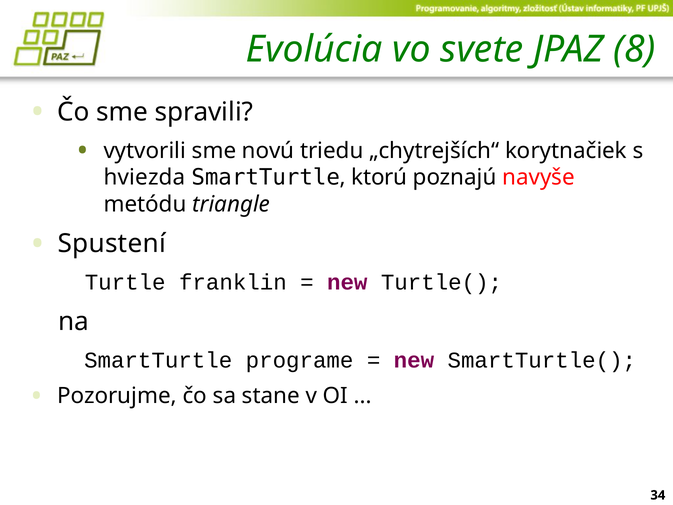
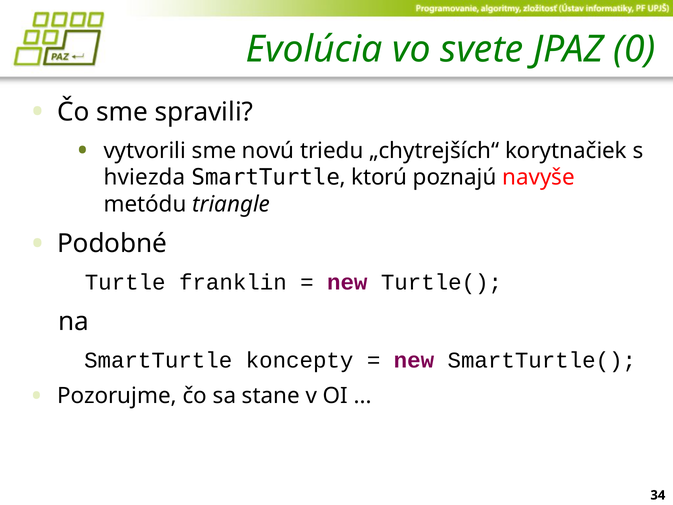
8: 8 -> 0
Spustení: Spustení -> Podobné
programe: programe -> koncepty
